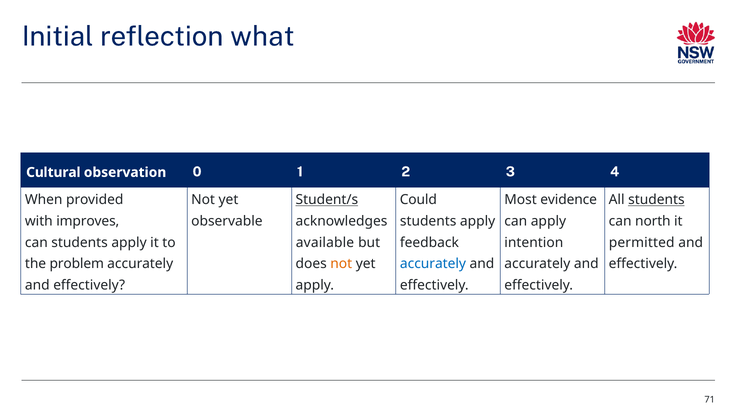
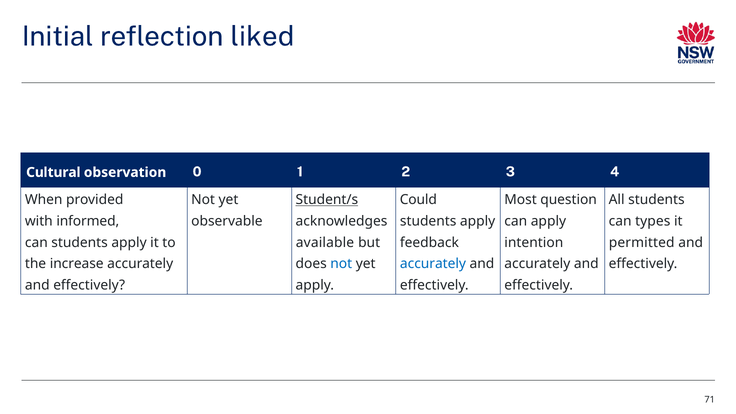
what: what -> liked
evidence: evidence -> question
students at (656, 200) underline: present -> none
improves: improves -> informed
north: north -> types
problem: problem -> increase
not at (341, 264) colour: orange -> blue
